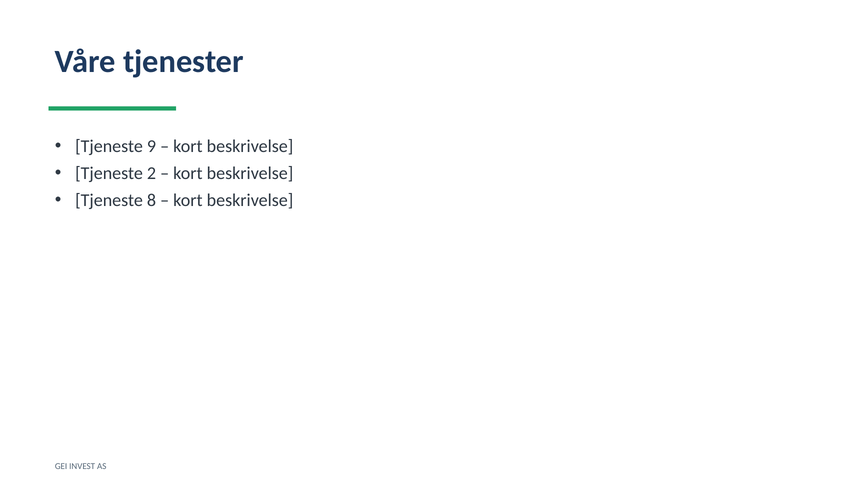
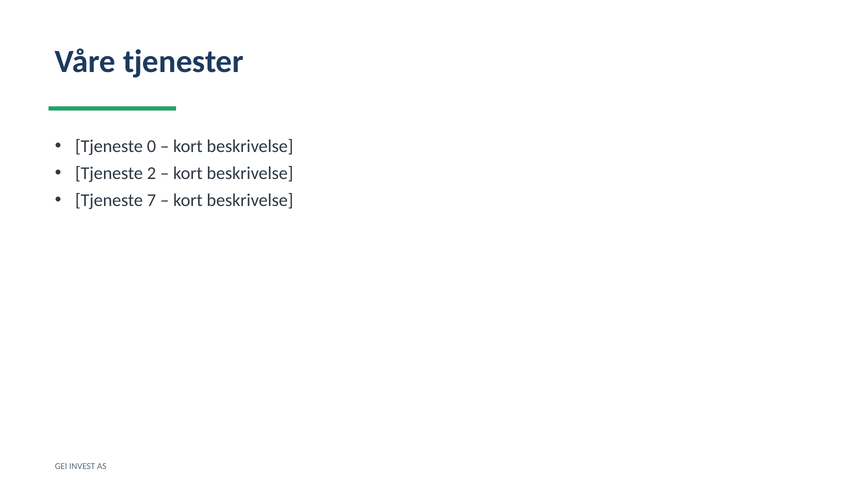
9: 9 -> 0
8: 8 -> 7
